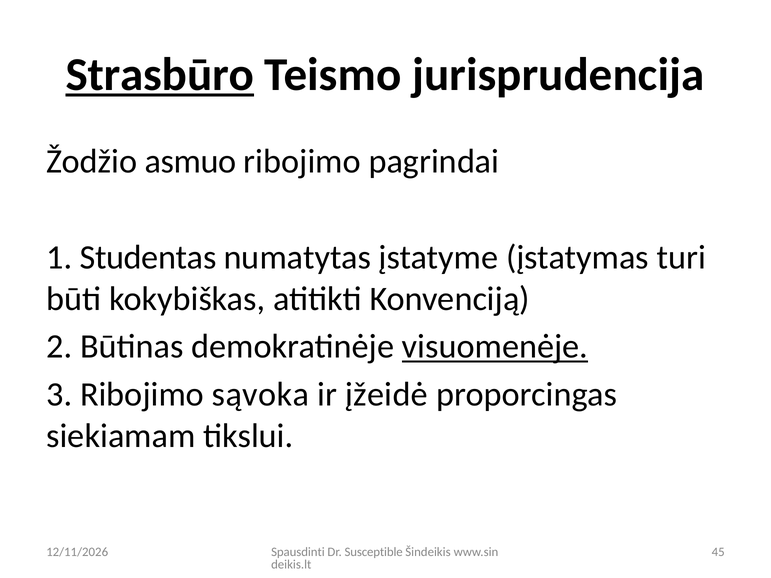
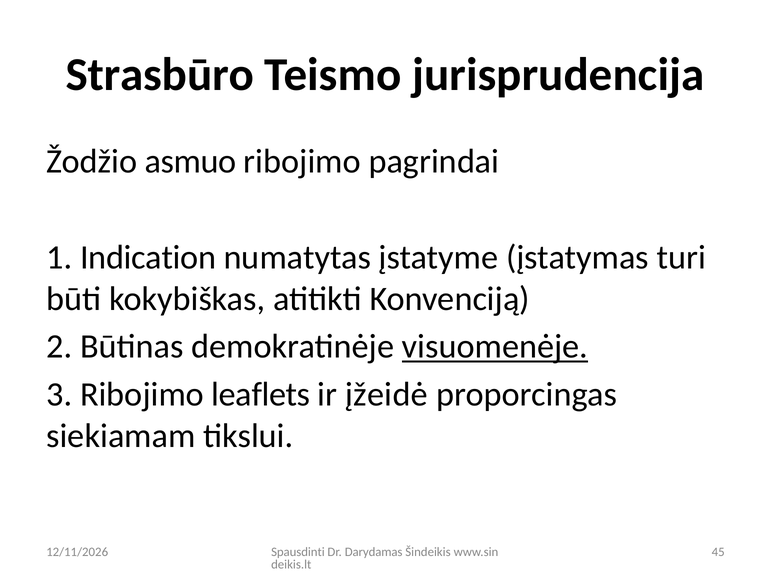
Strasbūro underline: present -> none
Studentas: Studentas -> Indication
sąvoka: sąvoka -> leaflets
Susceptible: Susceptible -> Darydamas
